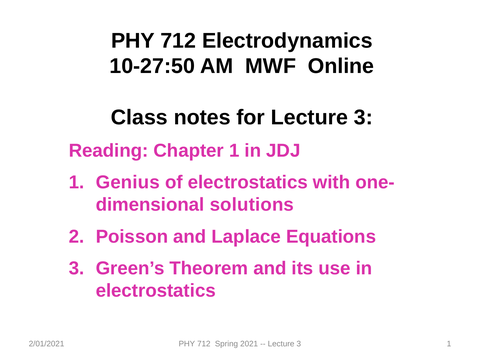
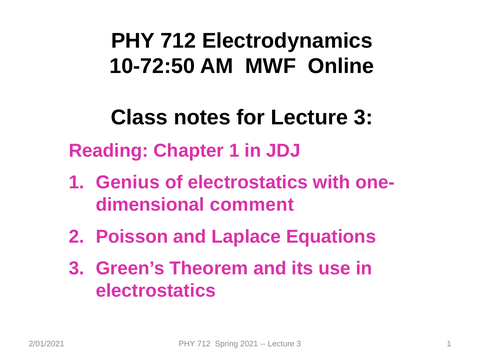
10-27:50: 10-27:50 -> 10-72:50
solutions: solutions -> comment
